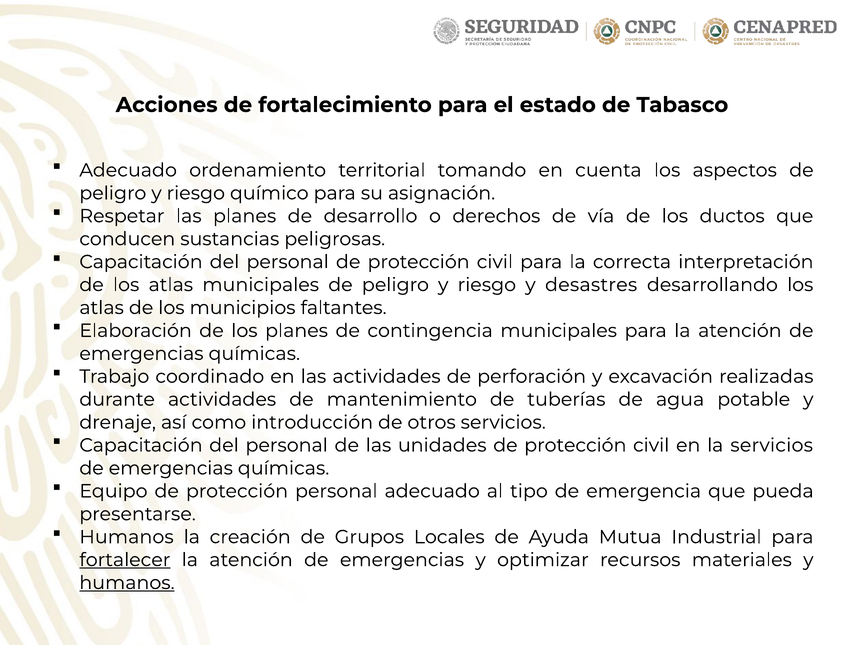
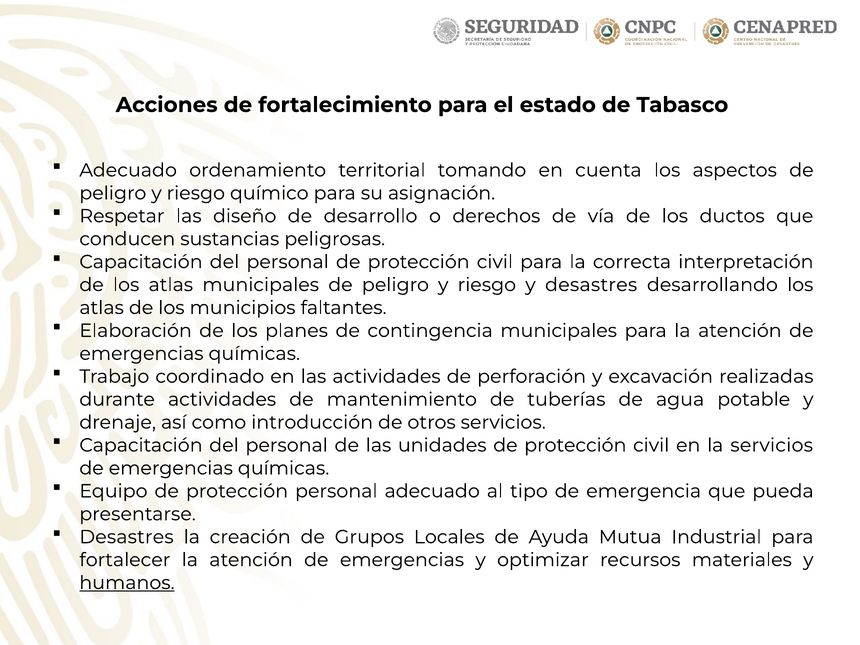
las planes: planes -> diseño
Humanos at (127, 537): Humanos -> Desastres
fortalecer underline: present -> none
